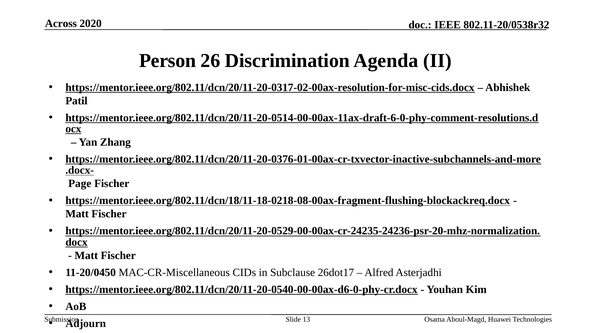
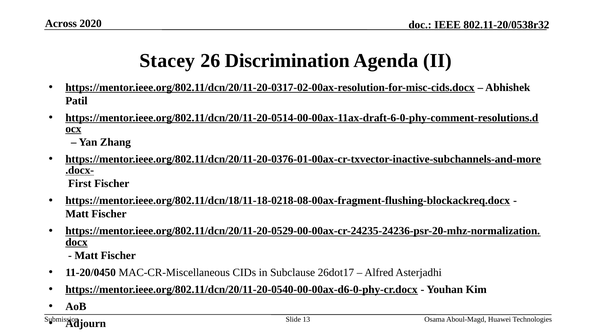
Person: Person -> Stacey
Page: Page -> First
